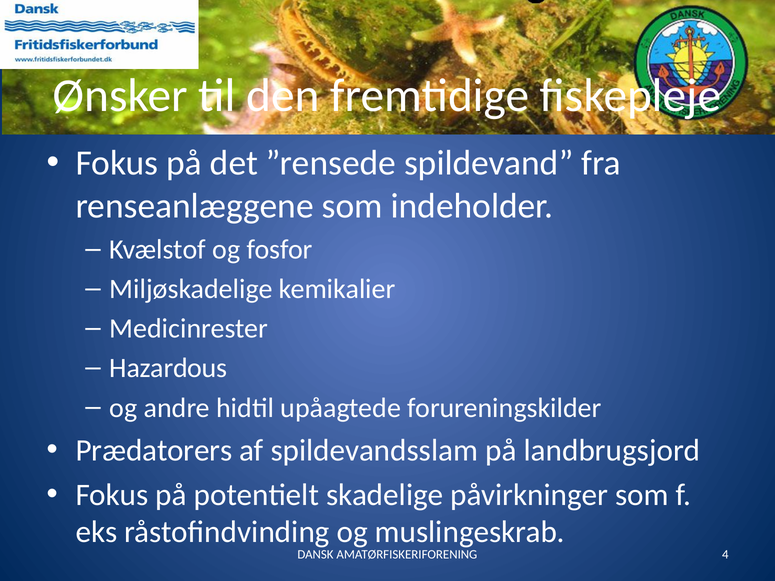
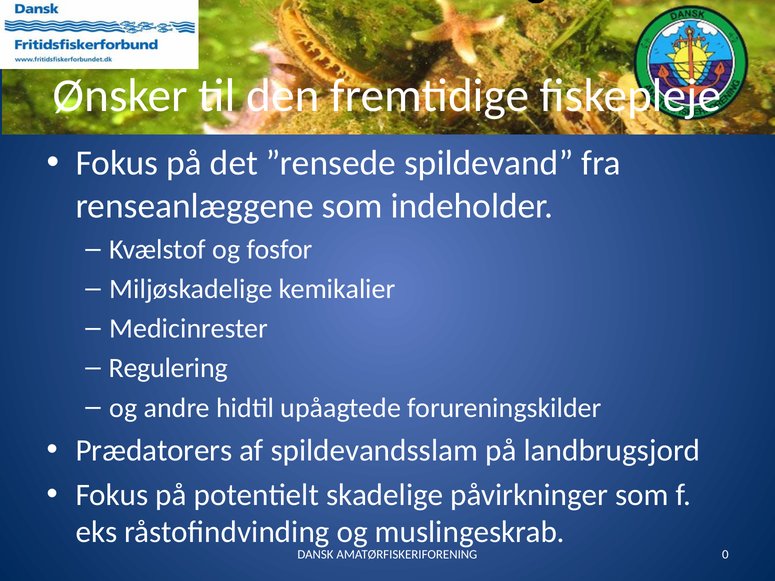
Hazardous: Hazardous -> Regulering
4: 4 -> 0
